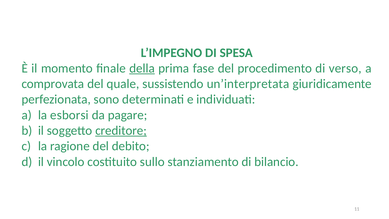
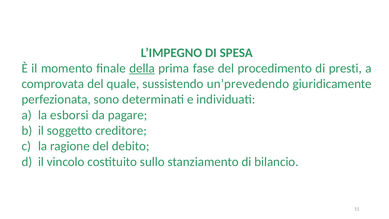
verso: verso -> presti
un’interpretata: un’interpretata -> un’prevedendo
creditore underline: present -> none
